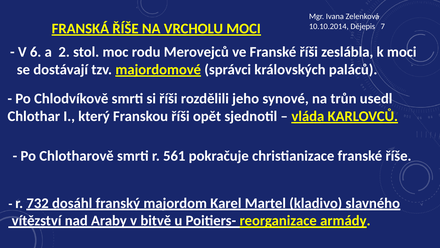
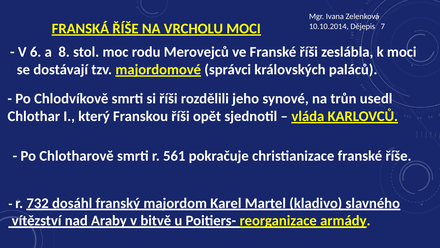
2: 2 -> 8
